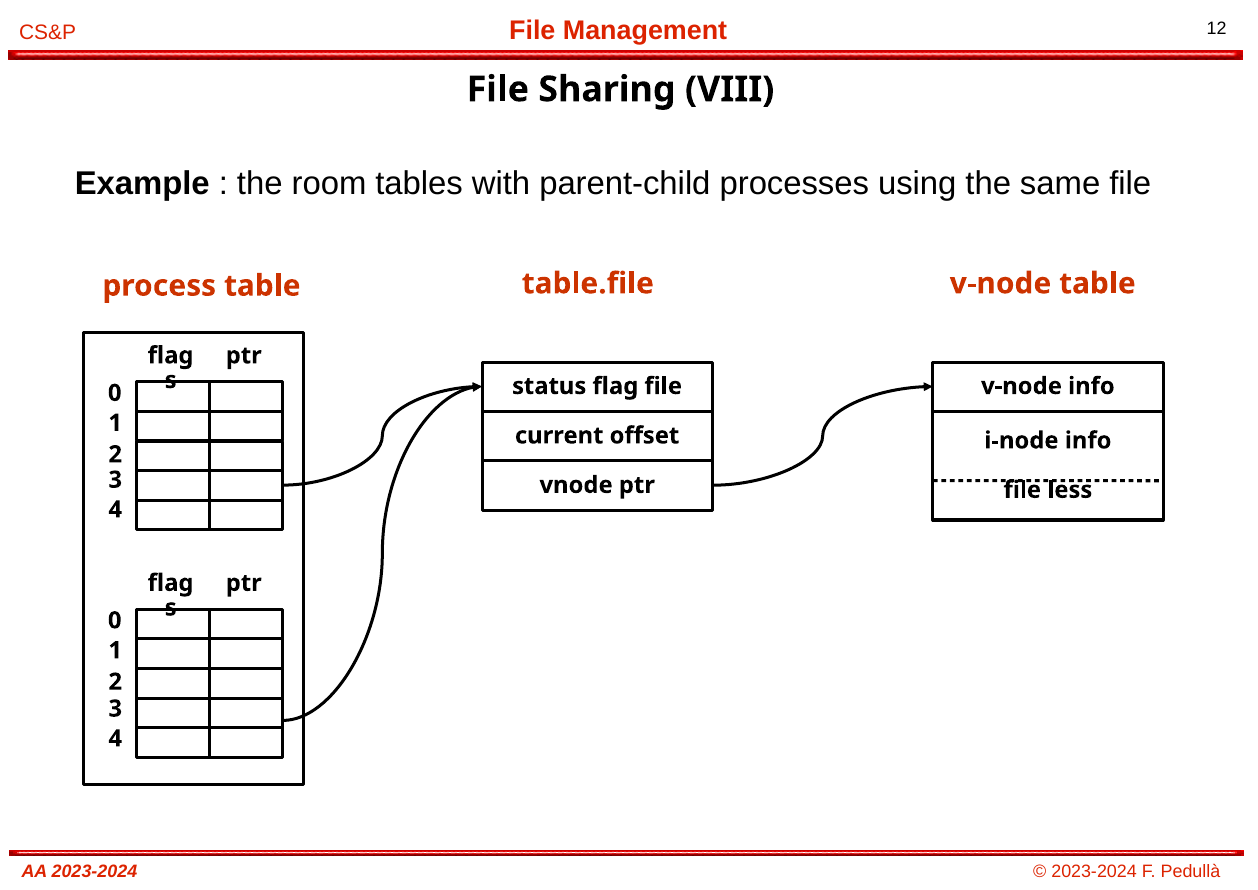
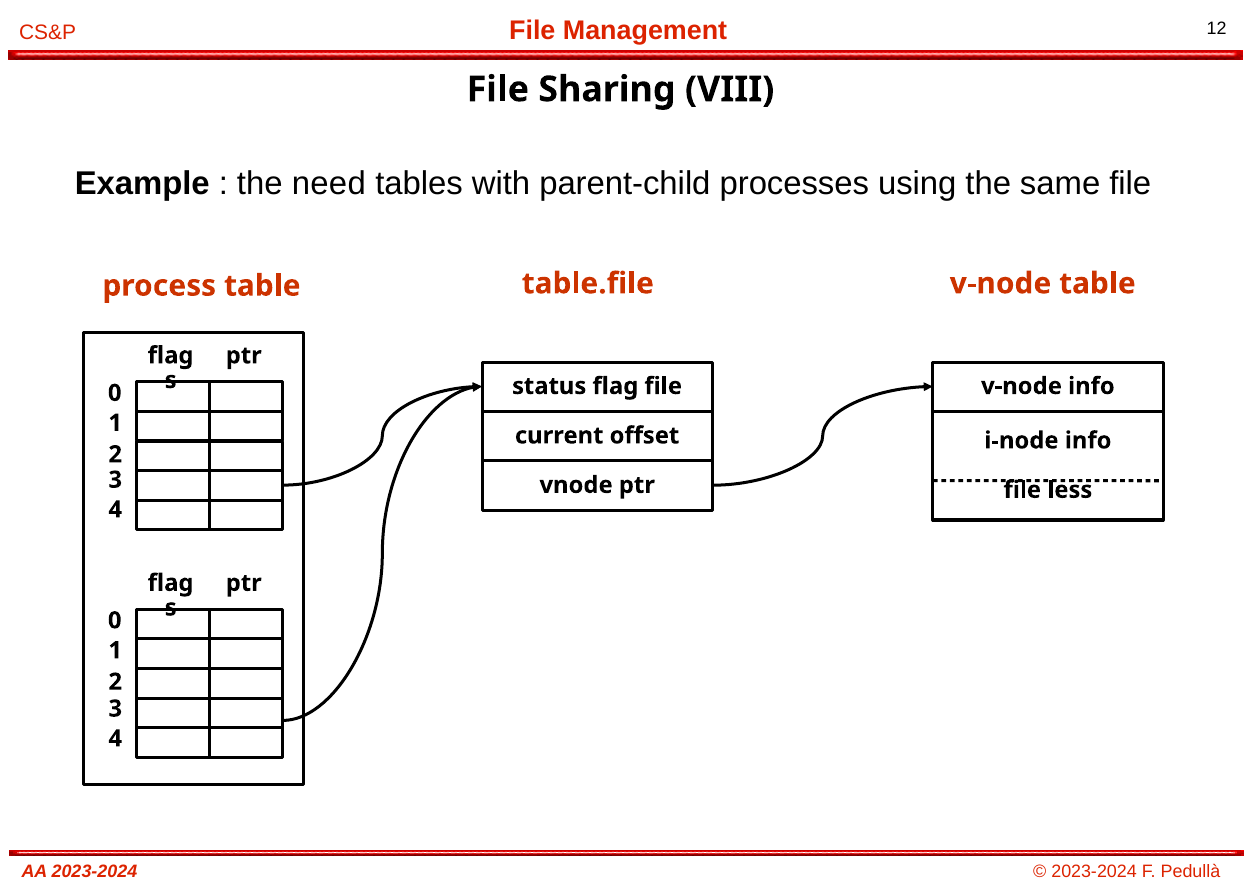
room: room -> need
